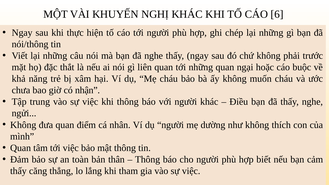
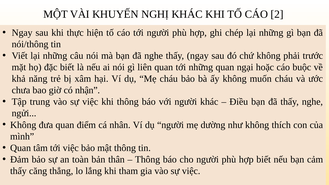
6: 6 -> 2
đặc thắt: thắt -> biết
